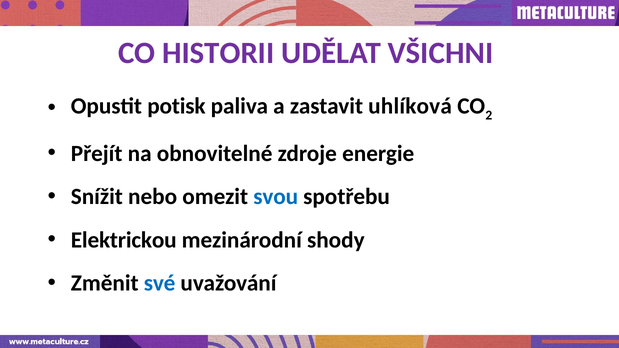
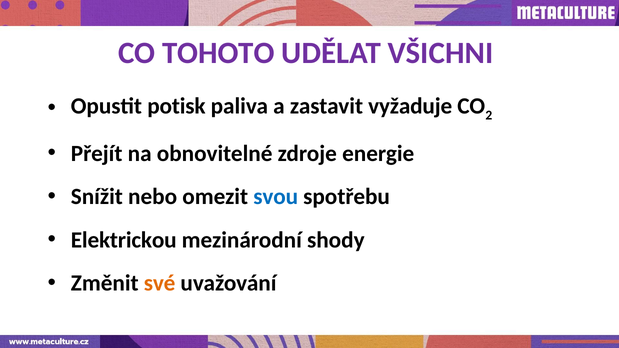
HISTORII: HISTORII -> TOHOTO
uhlíková: uhlíková -> vyžaduje
své colour: blue -> orange
